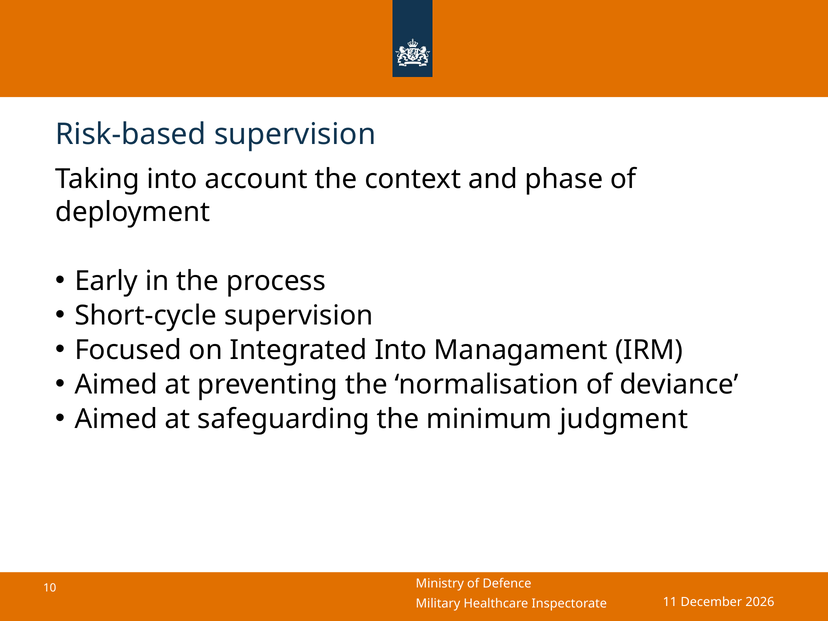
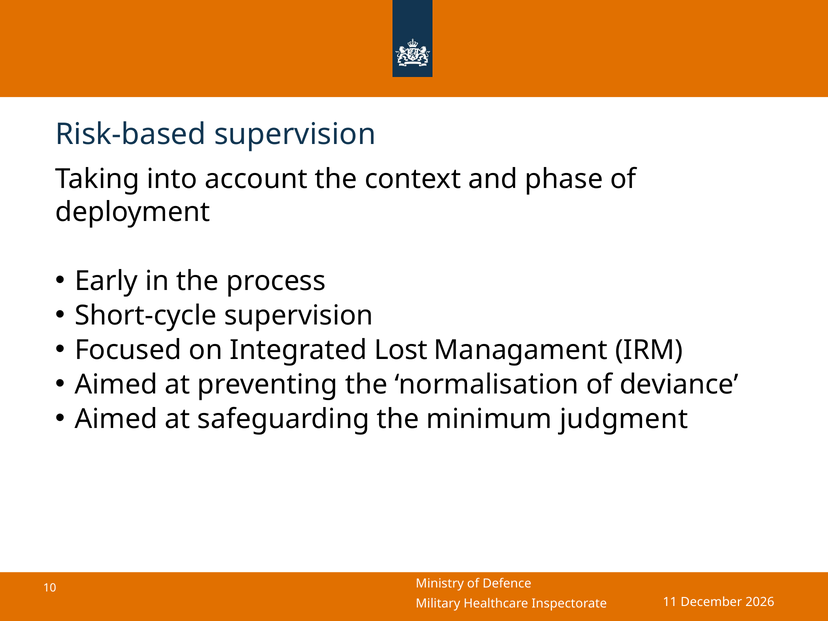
Integrated Into: Into -> Lost
